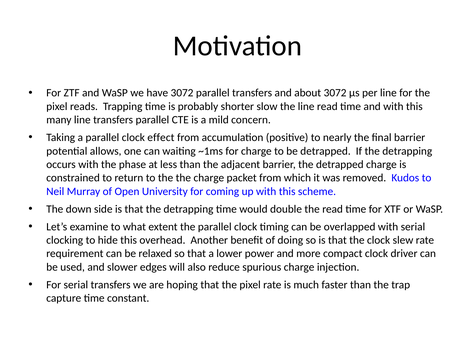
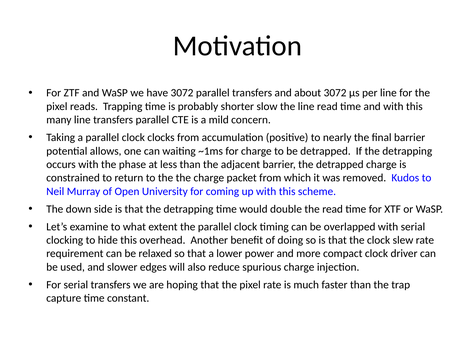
effect: effect -> clocks
